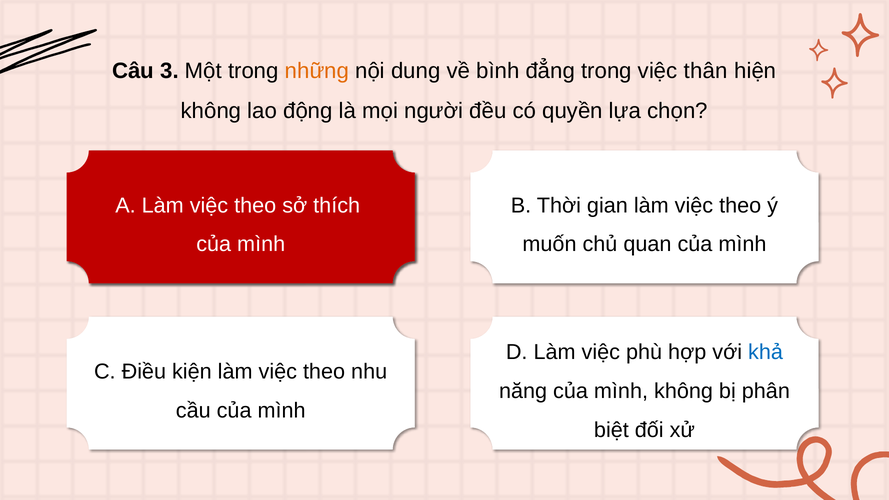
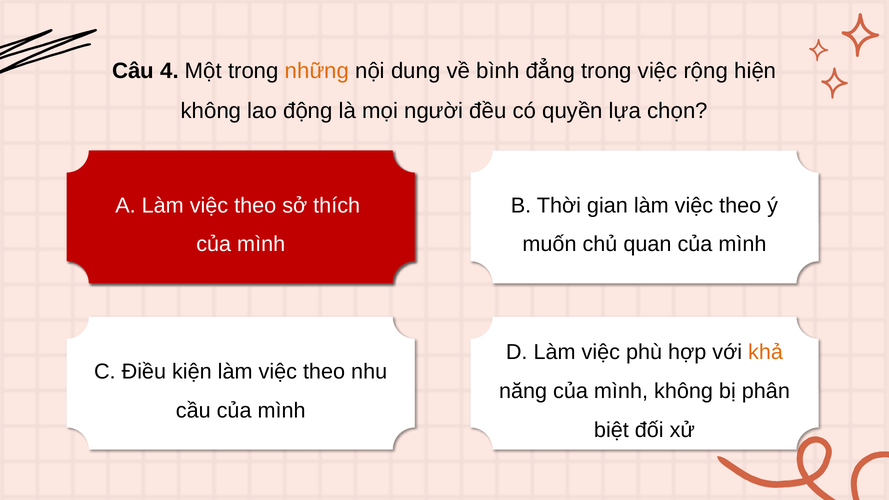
3: 3 -> 4
thân: thân -> rộng
khả colour: blue -> orange
